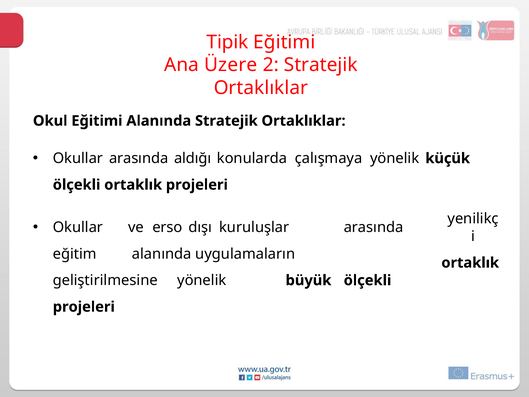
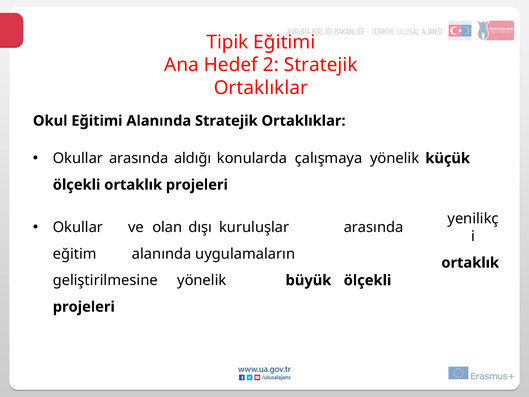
Üzere: Üzere -> Hedef
erso: erso -> olan
